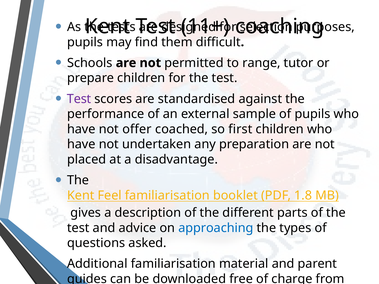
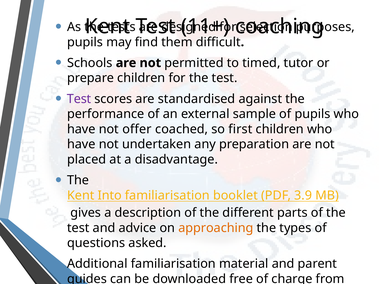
range: range -> timed
Feel: Feel -> Into
1.8: 1.8 -> 3.9
approaching colour: blue -> orange
